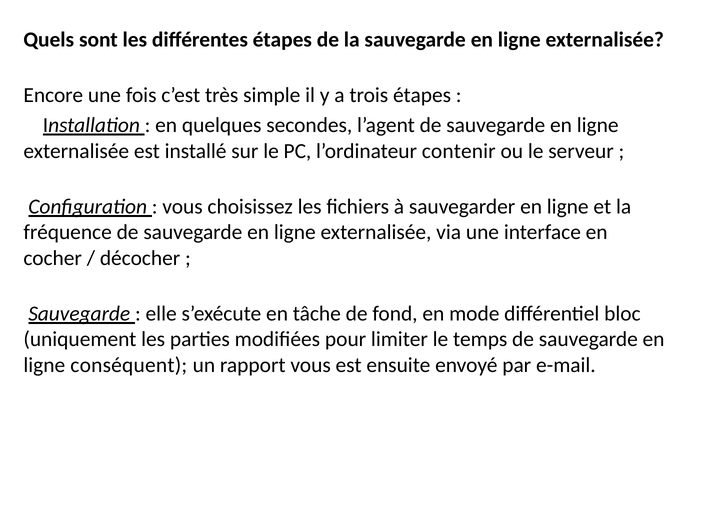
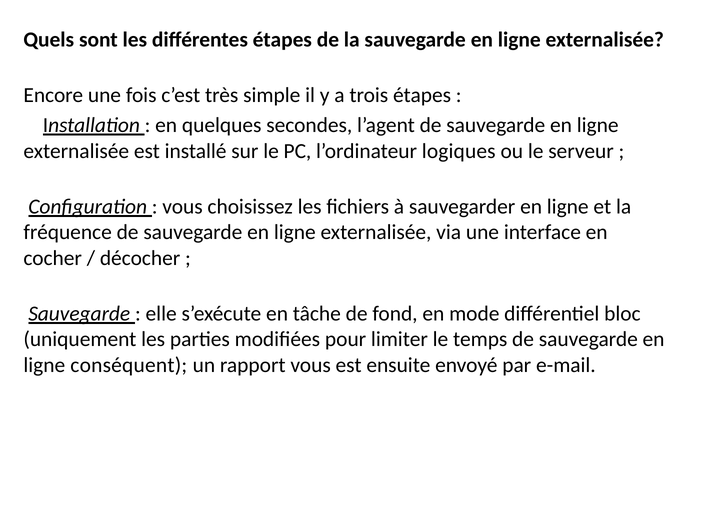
contenir: contenir -> logiques
